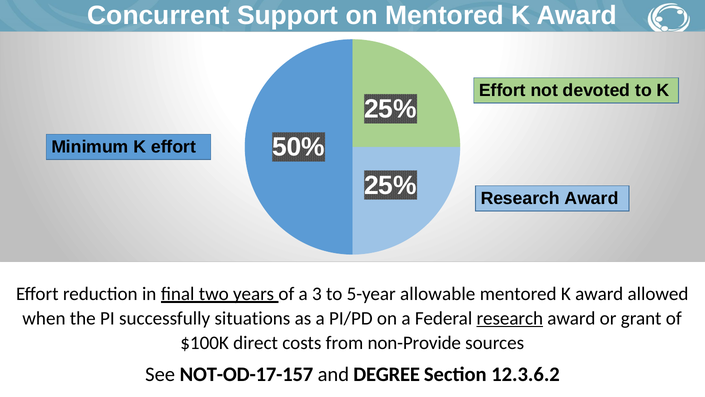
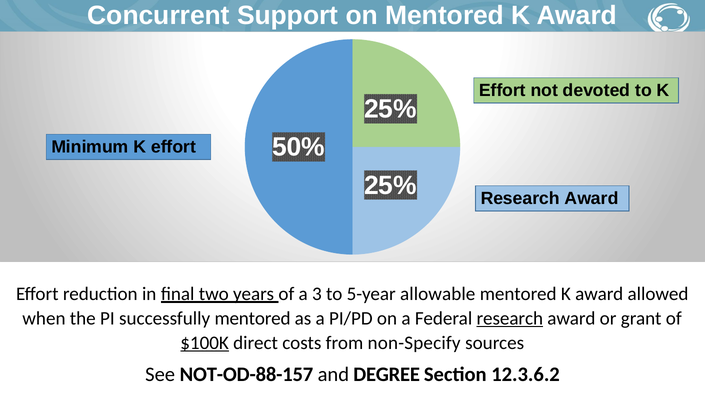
successfully situations: situations -> mentored
$100K underline: none -> present
non-Provide: non-Provide -> non-Specify
NOT-OD-17-157: NOT-OD-17-157 -> NOT-OD-88-157
